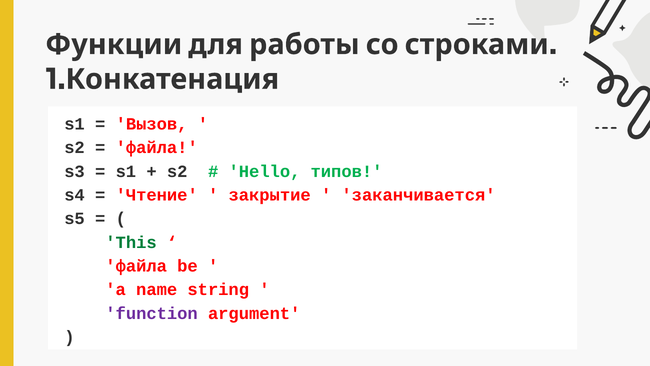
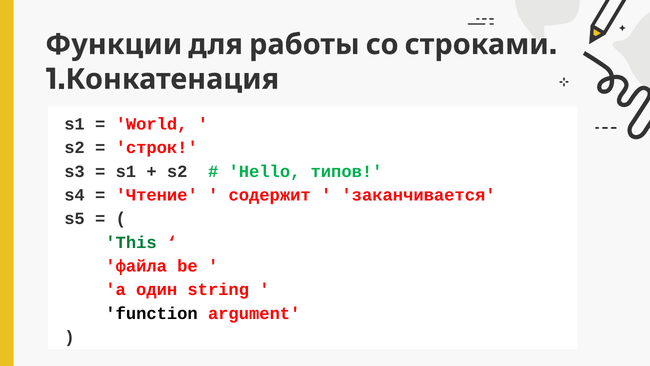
Вызов: Вызов -> World
файла at (157, 148): файла -> строк
закрытие: закрытие -> содержит
name: name -> один
function colour: purple -> black
